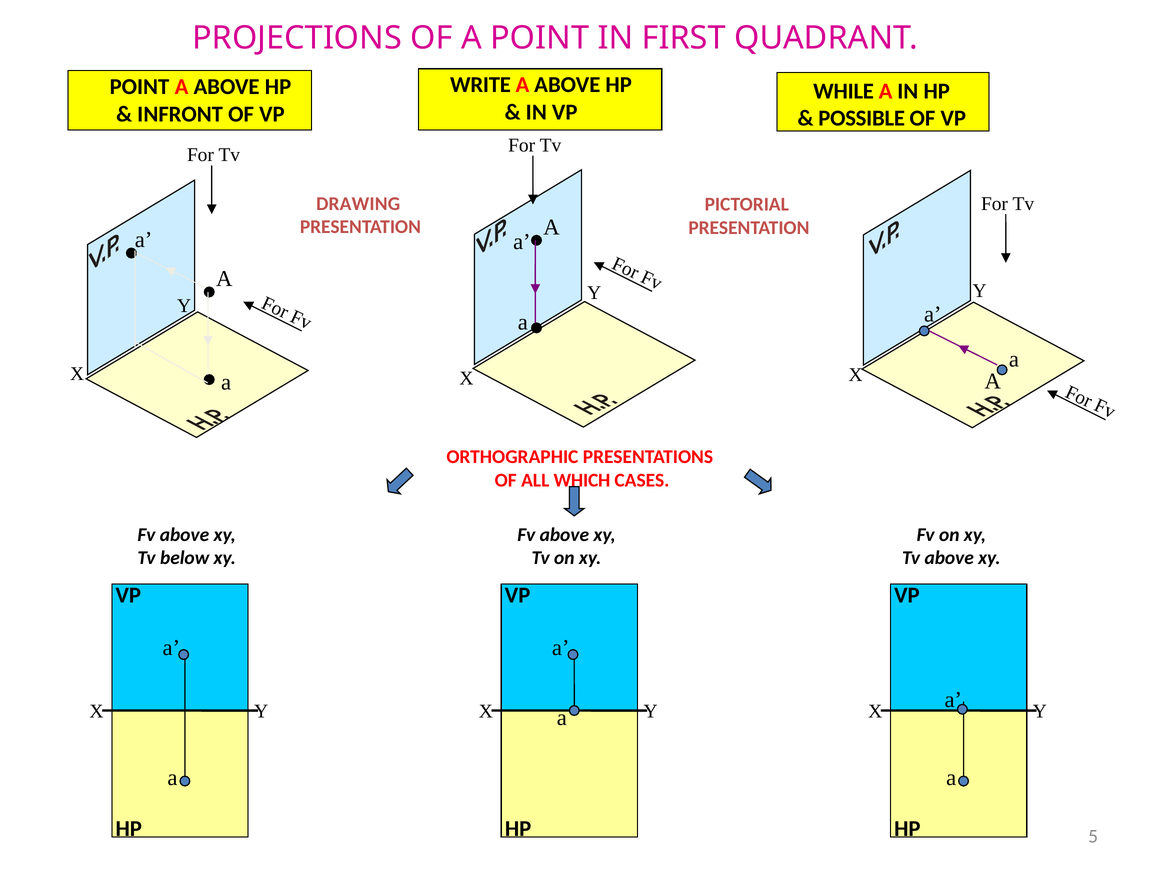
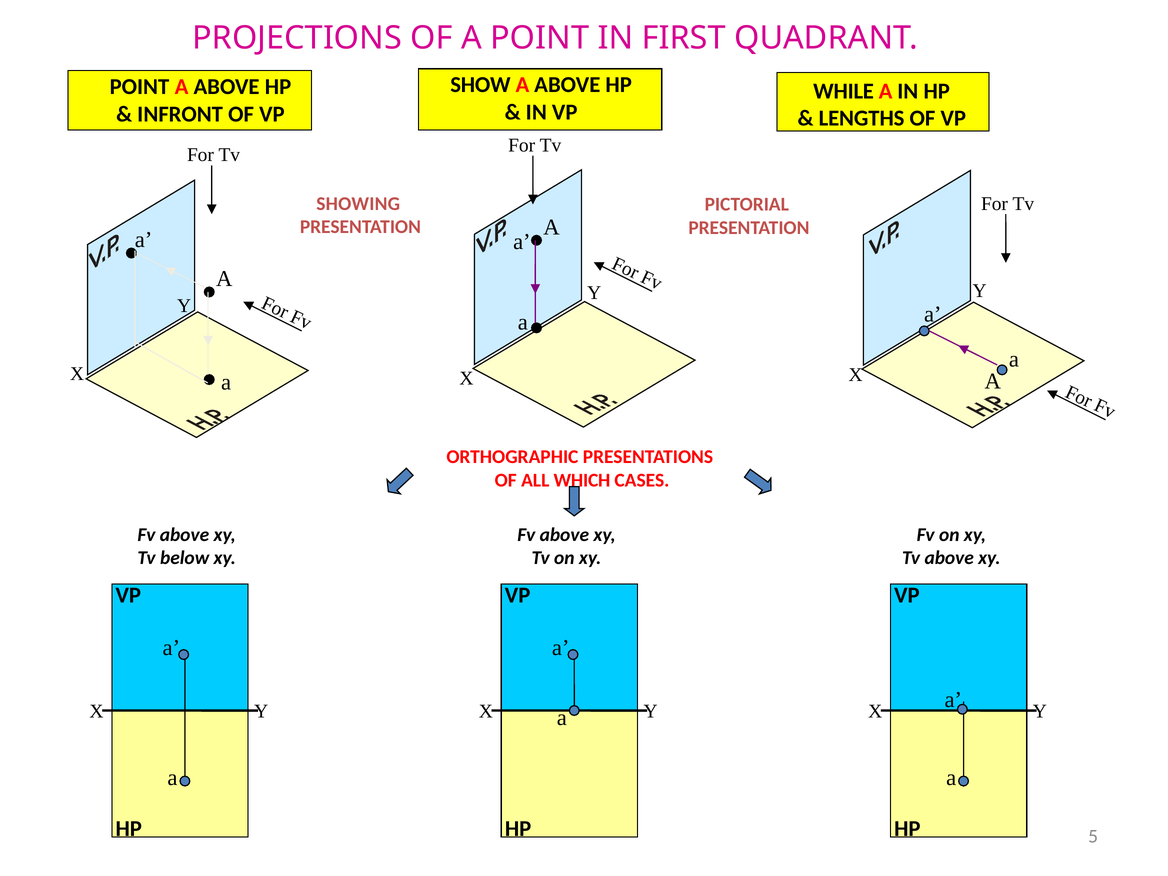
WRITE: WRITE -> SHOW
POSSIBLE: POSSIBLE -> LENGTHS
DRAWING: DRAWING -> SHOWING
